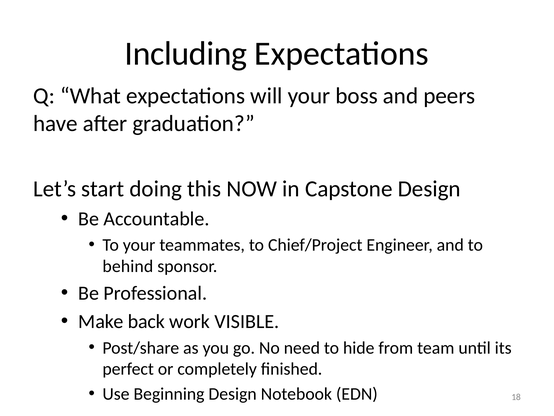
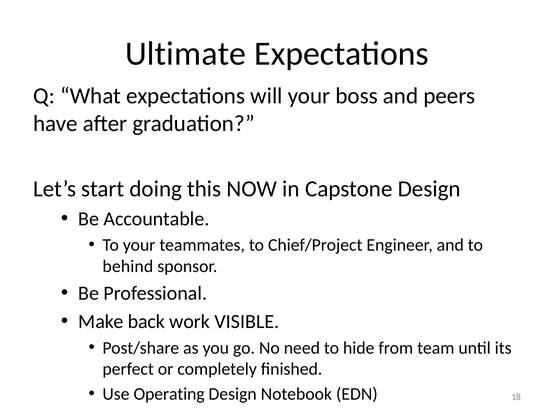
Including: Including -> Ultimate
Beginning: Beginning -> Operating
